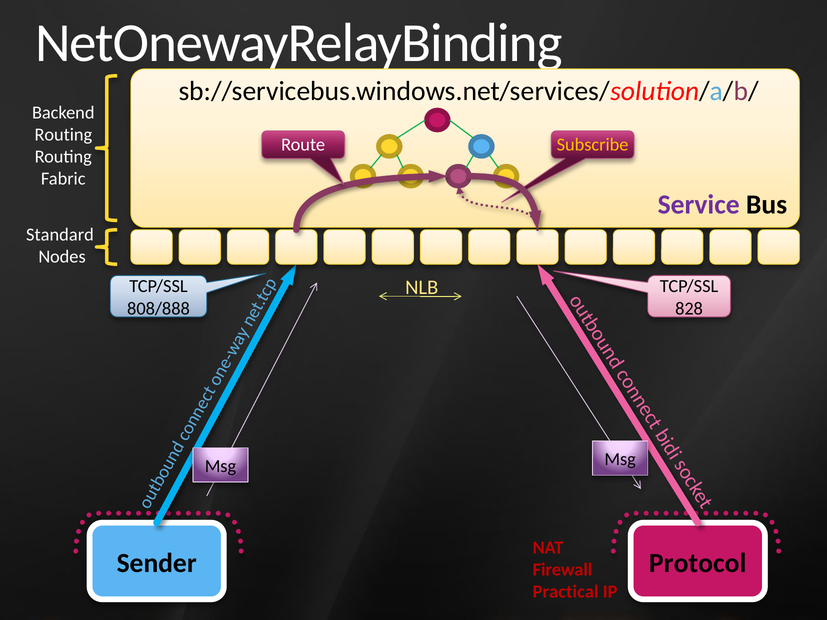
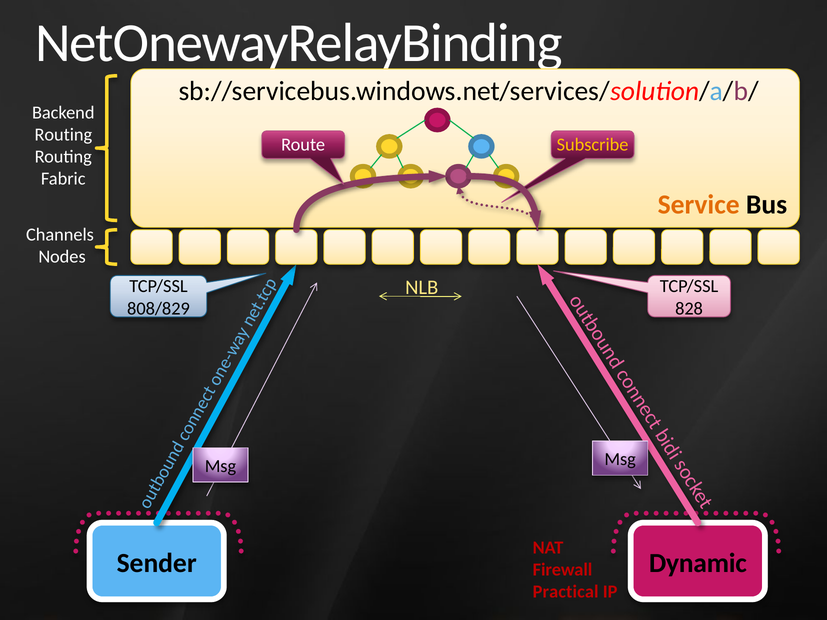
Service colour: purple -> orange
Standard: Standard -> Channels
808/888: 808/888 -> 808/829
Protocol: Protocol -> Dynamic
